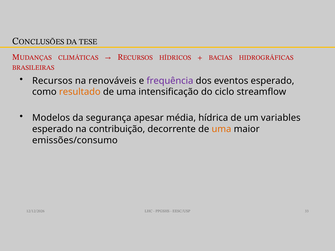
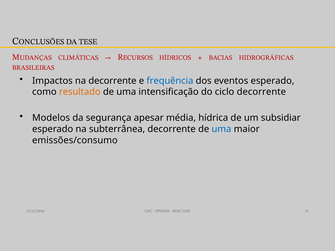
Recursos: Recursos -> Impactos
na renováveis: renováveis -> decorrente
frequência colour: purple -> blue
ciclo streamflow: streamflow -> decorrente
variables: variables -> subsidiar
contribuição: contribuição -> subterrânea
uma at (221, 129) colour: orange -> blue
